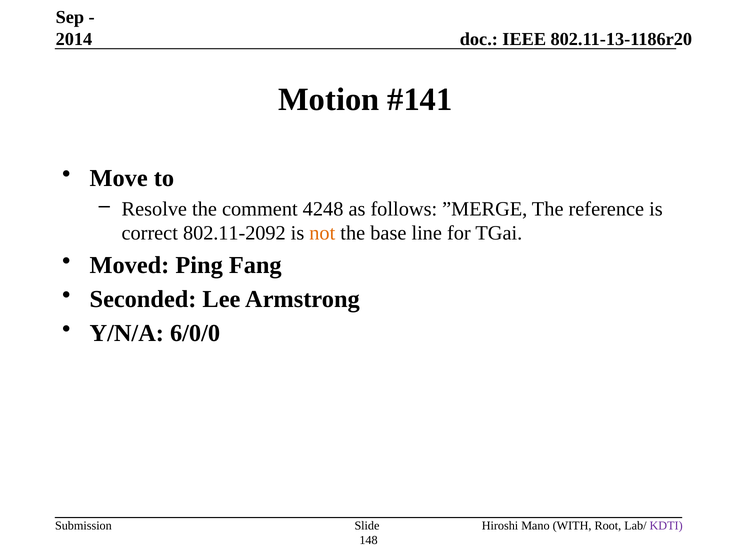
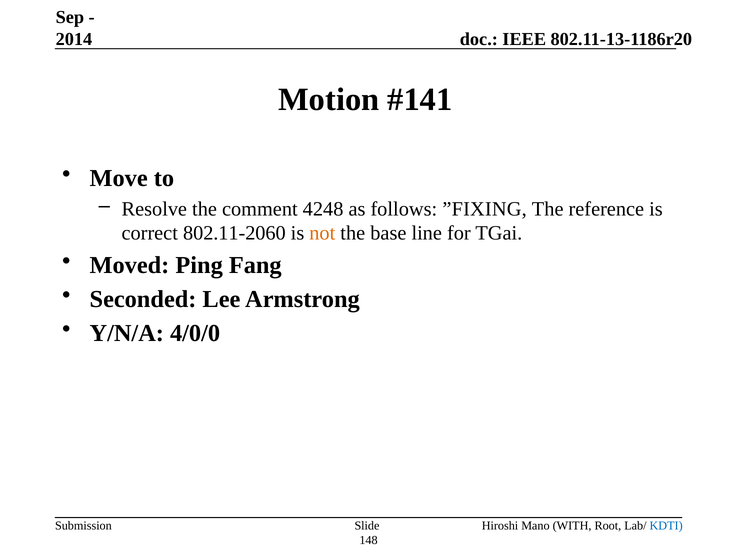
”MERGE: ”MERGE -> ”FIXING
802.11-2092: 802.11-2092 -> 802.11-2060
6/0/0: 6/0/0 -> 4/0/0
KDTI colour: purple -> blue
